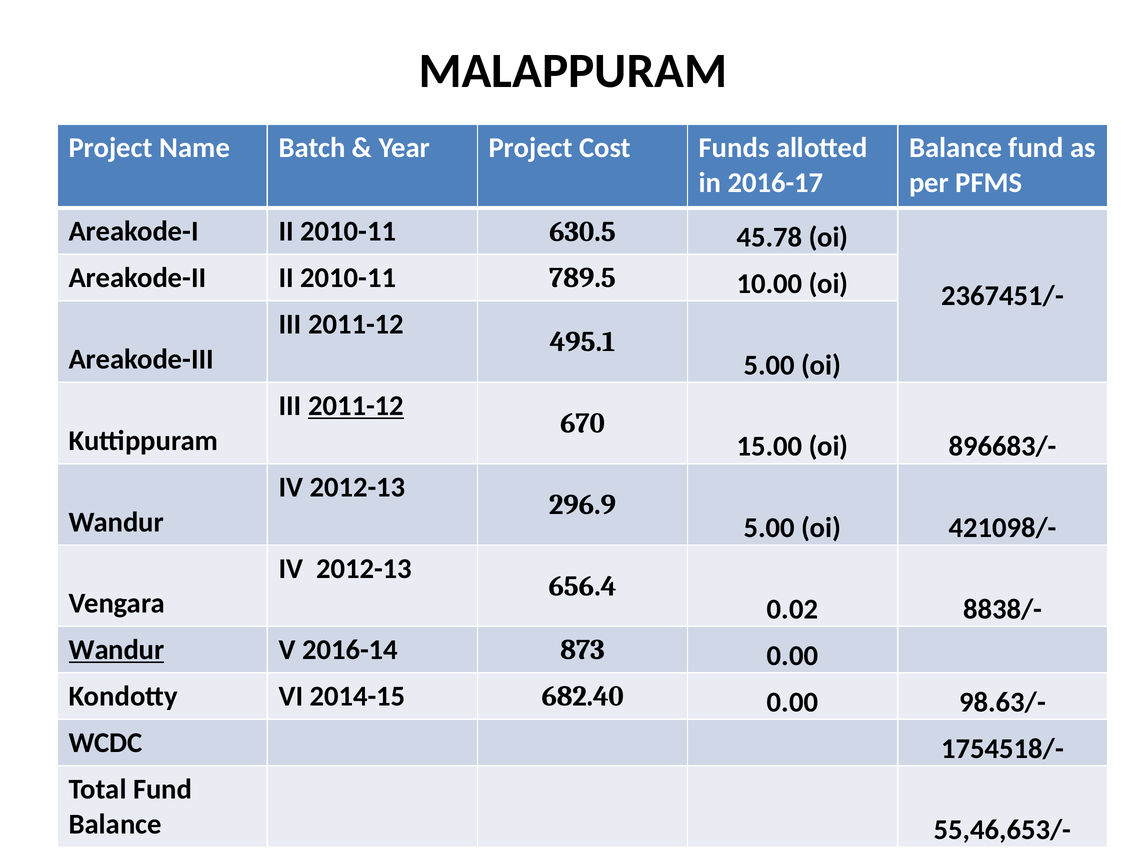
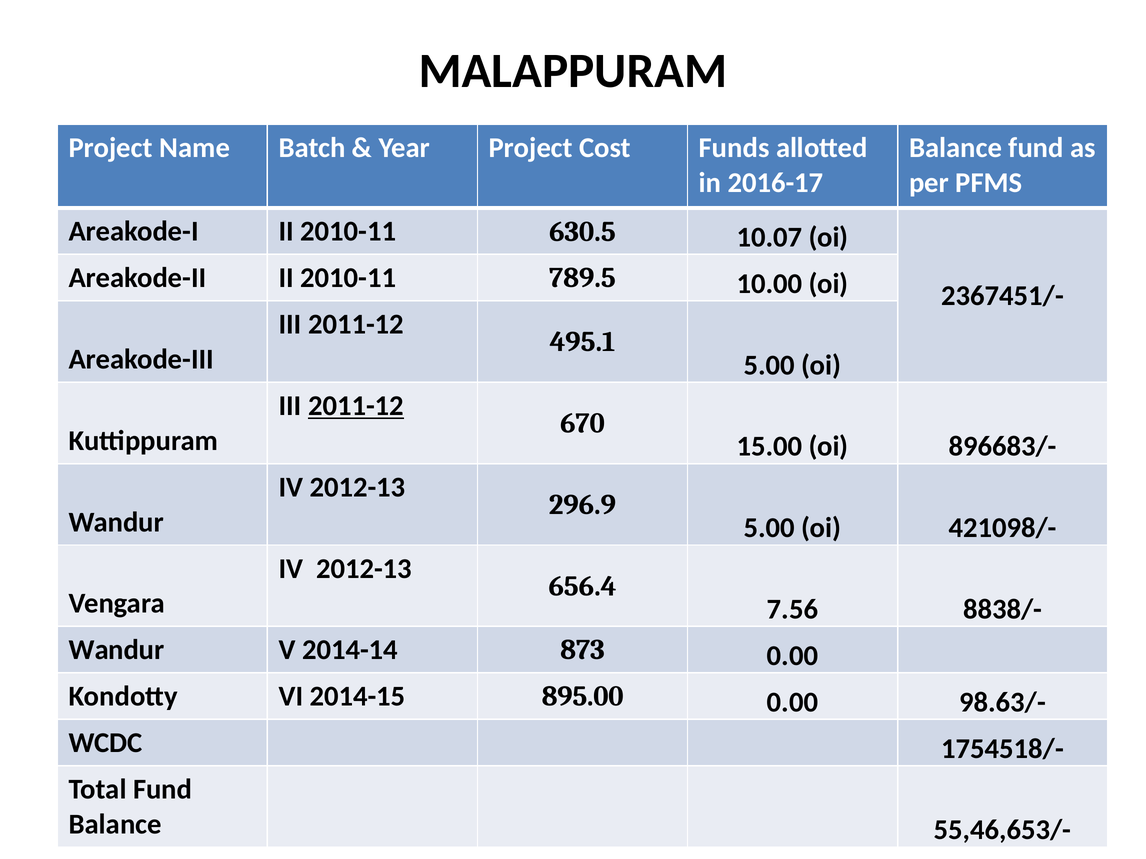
45.78: 45.78 -> 10.07
0.02: 0.02 -> 7.56
Wandur at (116, 650) underline: present -> none
2016-14: 2016-14 -> 2014-14
682.40: 682.40 -> 895.00
